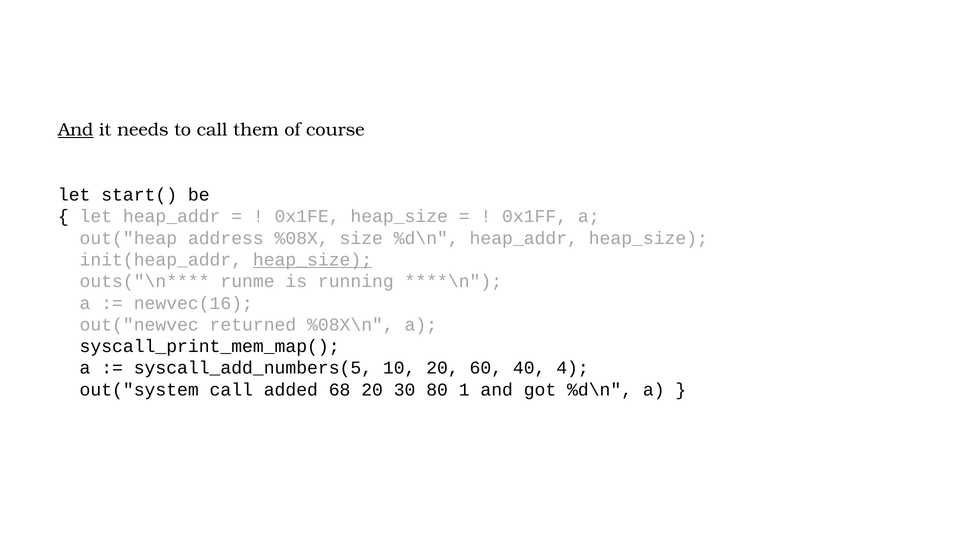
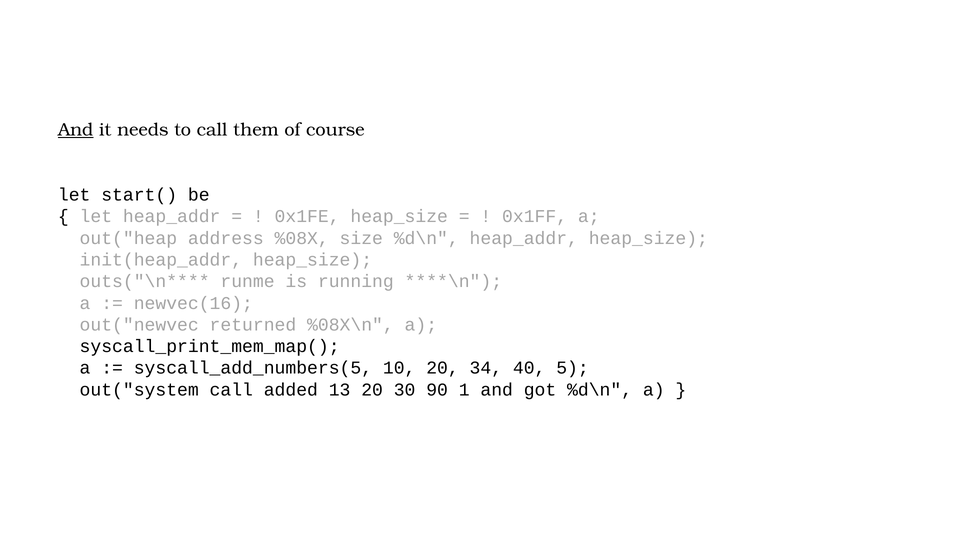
heap_size at (313, 260) underline: present -> none
60: 60 -> 34
4: 4 -> 5
68: 68 -> 13
80: 80 -> 90
